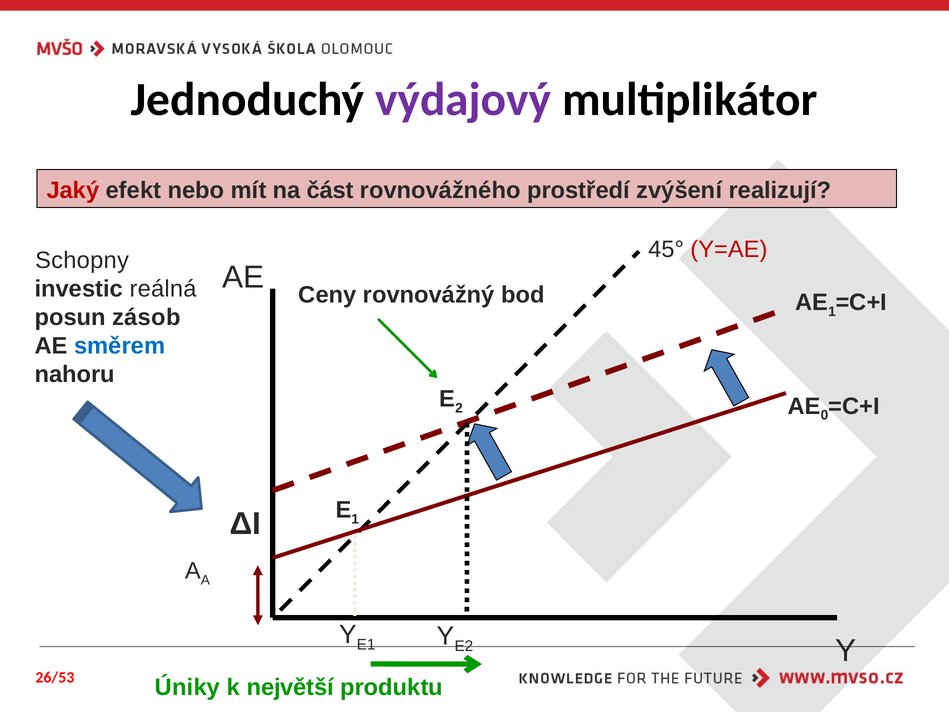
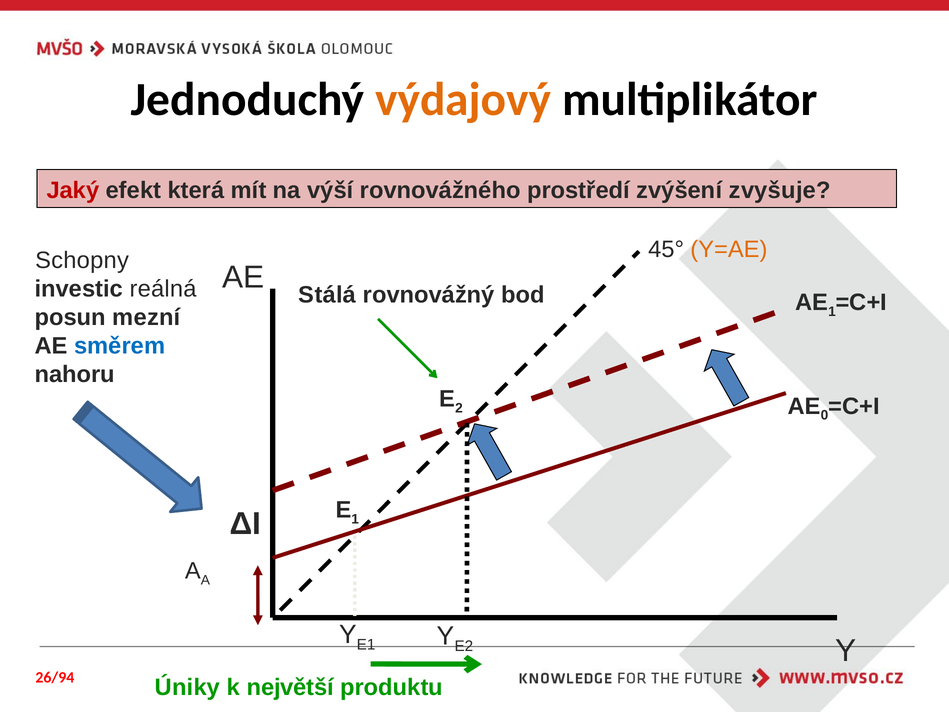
výdajový colour: purple -> orange
nebo: nebo -> která
část: část -> výší
realizují: realizují -> zvyšuje
Y=AE colour: red -> orange
Ceny: Ceny -> Stálá
zásob: zásob -> mezní
26/53: 26/53 -> 26/94
